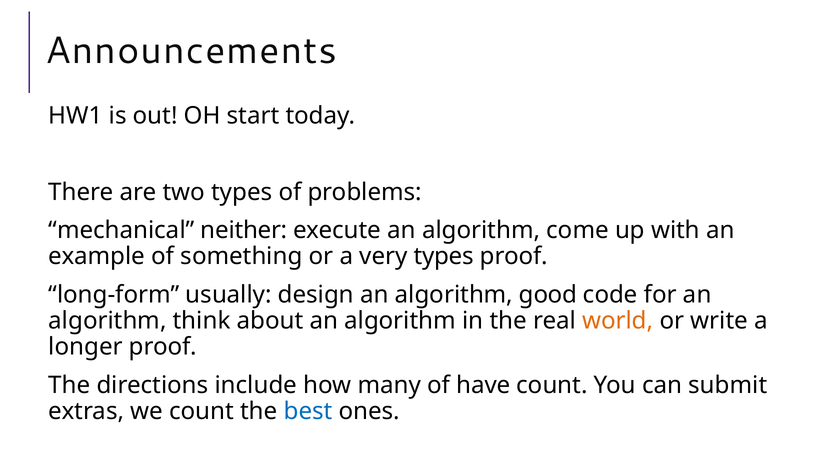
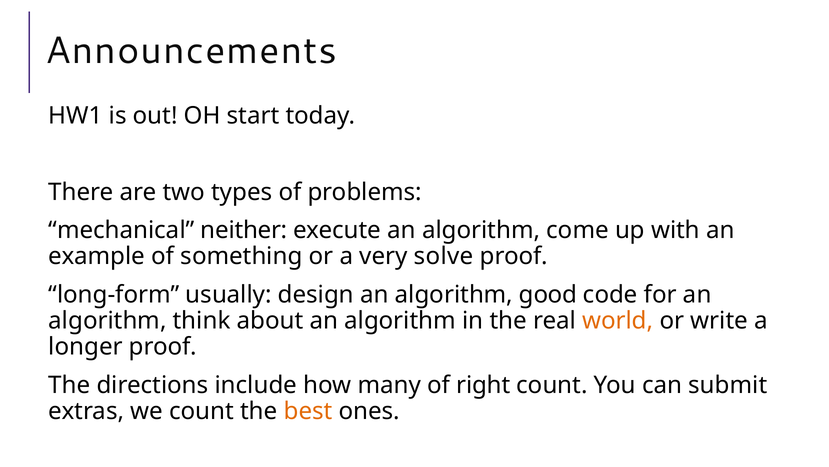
very types: types -> solve
have: have -> right
best colour: blue -> orange
